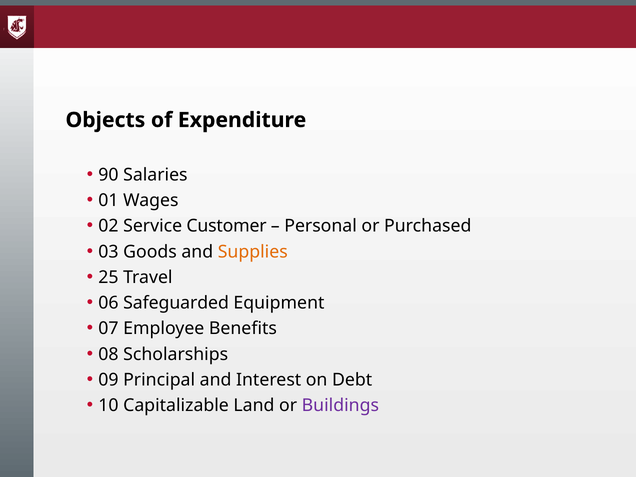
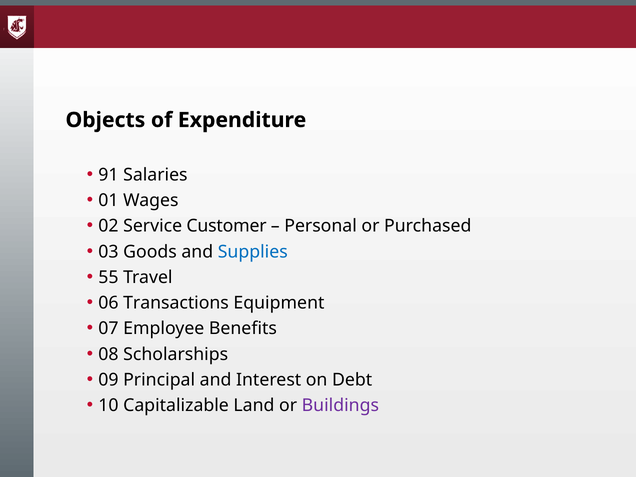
90: 90 -> 91
Supplies colour: orange -> blue
25: 25 -> 55
Safeguarded: Safeguarded -> Transactions
